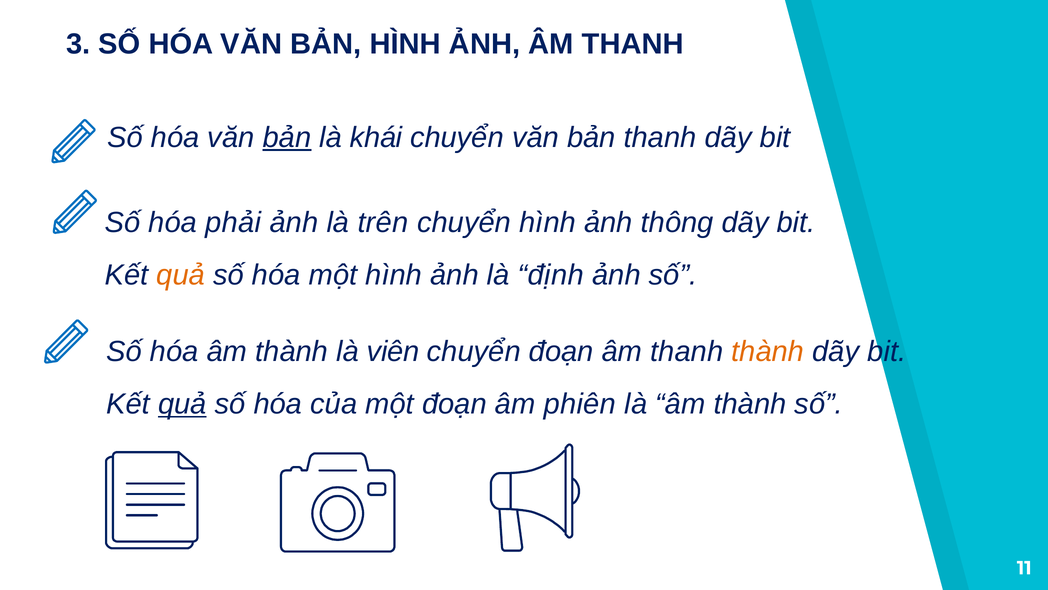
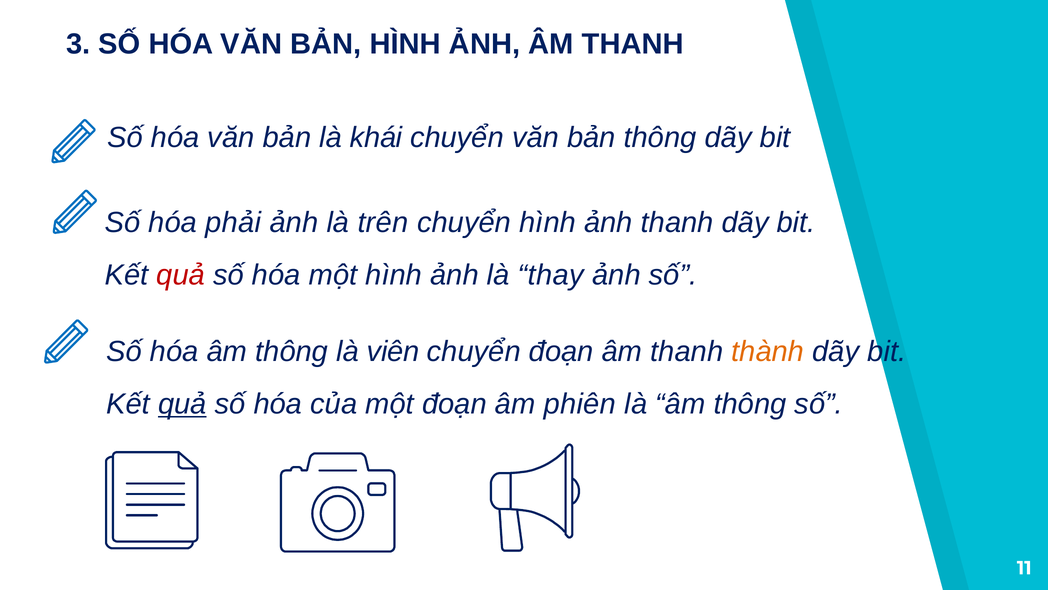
bản at (287, 137) underline: present -> none
bản thanh: thanh -> thông
ảnh thông: thông -> thanh
quả at (181, 275) colour: orange -> red
định: định -> thay
hóa âm thành: thành -> thông
là âm thành: thành -> thông
